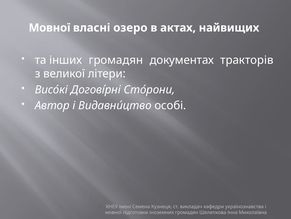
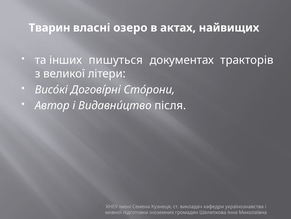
Мовної at (50, 28): Мовної -> Тварин
інших громадян: громадян -> пишуться
особі: особі -> після
